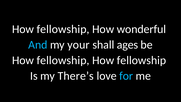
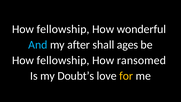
your: your -> after
fellowship at (141, 60): fellowship -> ransomed
There’s: There’s -> Doubt’s
for colour: light blue -> yellow
